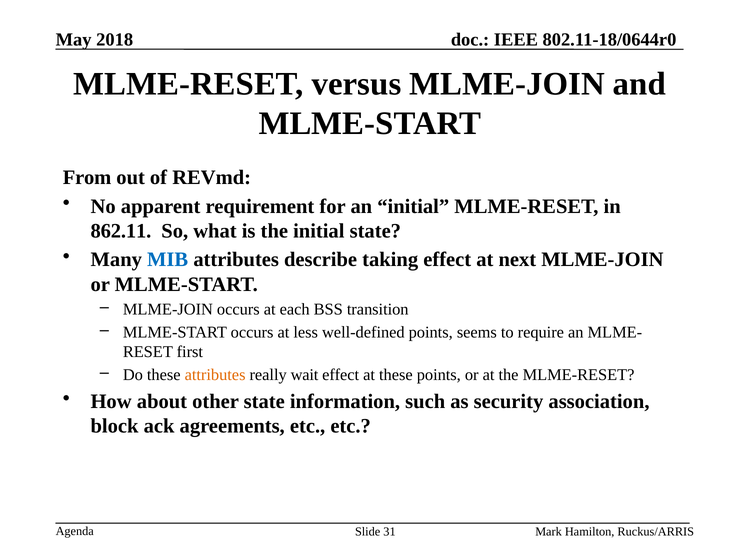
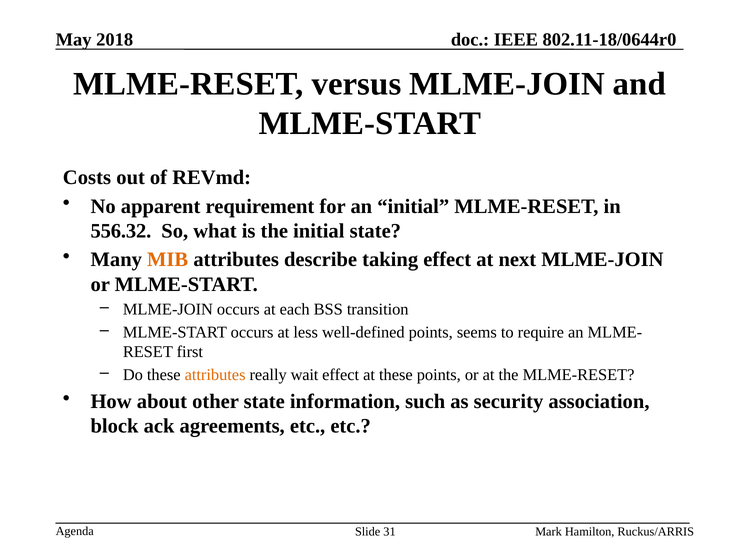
From: From -> Costs
862.11: 862.11 -> 556.32
MIB colour: blue -> orange
